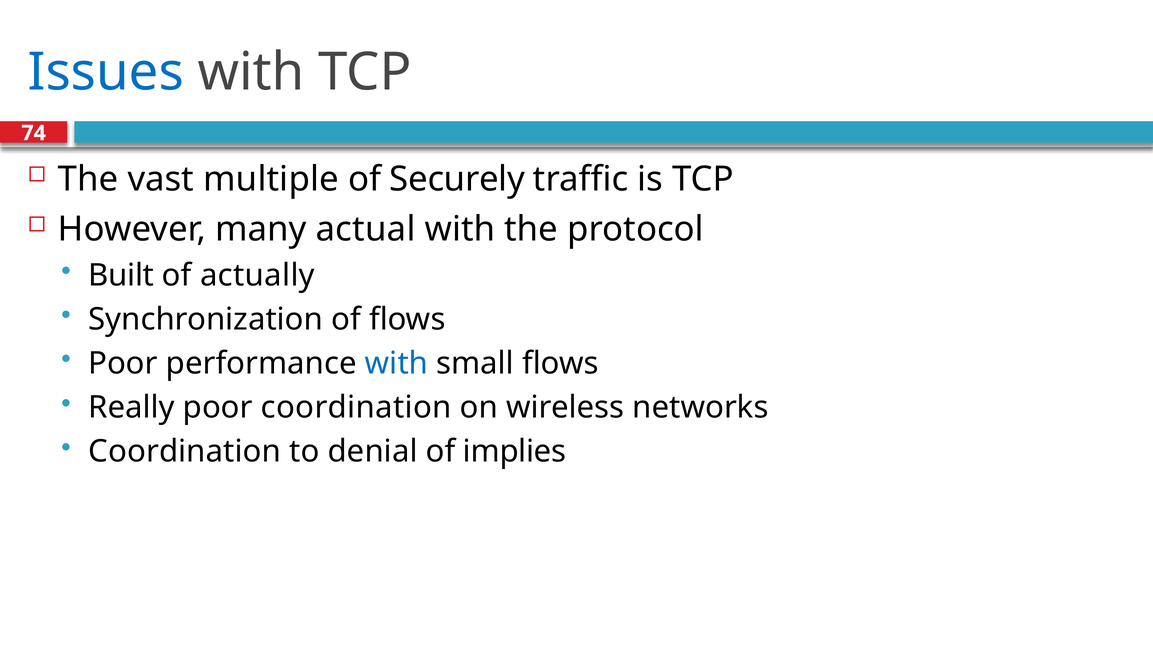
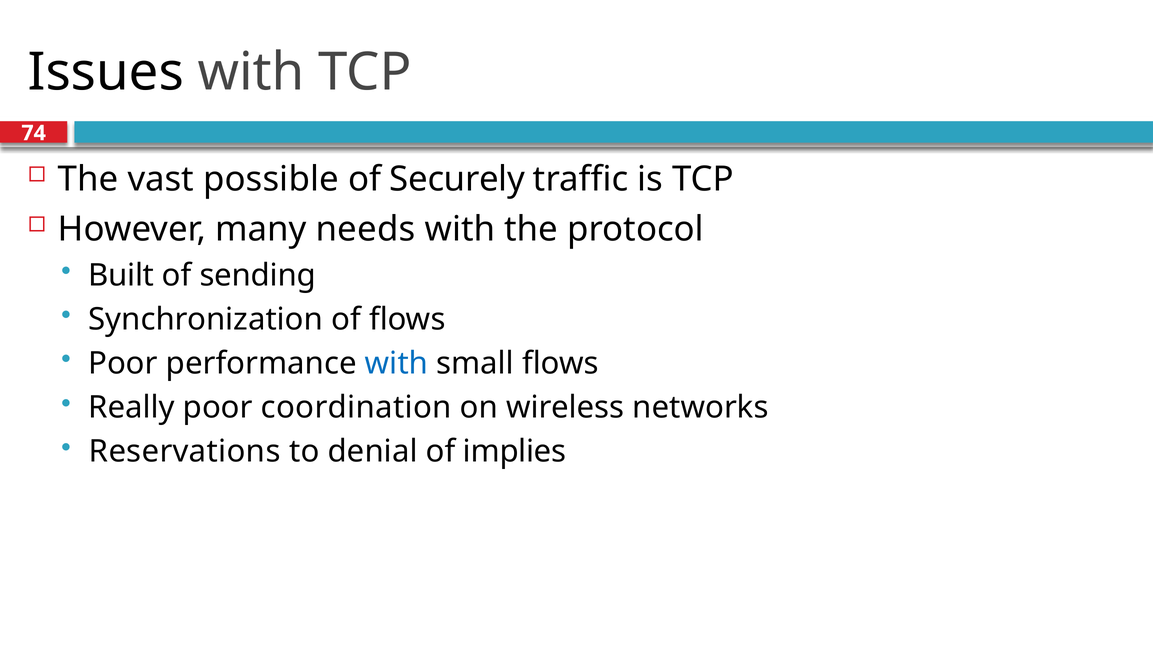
Issues colour: blue -> black
multiple: multiple -> possible
actual: actual -> needs
actually: actually -> sending
Coordination at (185, 451): Coordination -> Reservations
